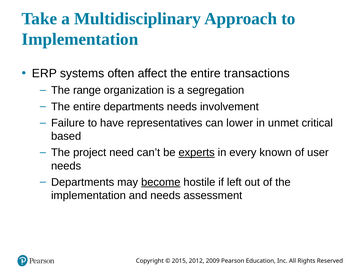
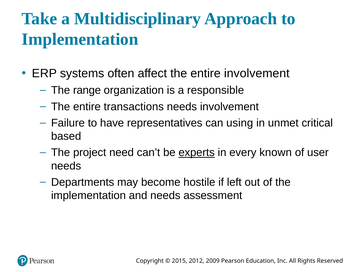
entire transactions: transactions -> involvement
segregation: segregation -> responsible
entire departments: departments -> transactions
lower: lower -> using
become underline: present -> none
